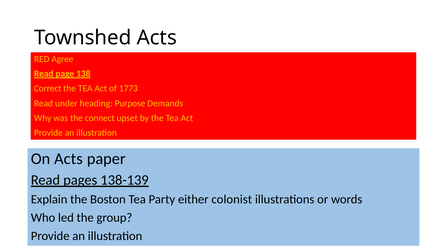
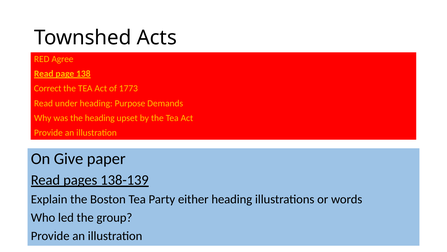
the connect: connect -> heading
On Acts: Acts -> Give
either colonist: colonist -> heading
